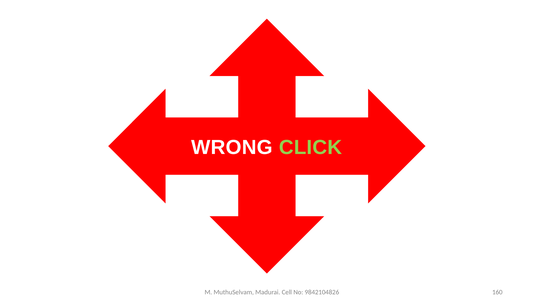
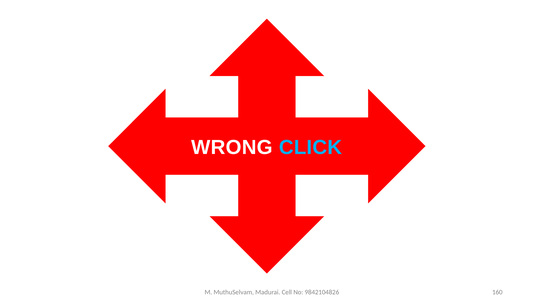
CLICK colour: light green -> light blue
